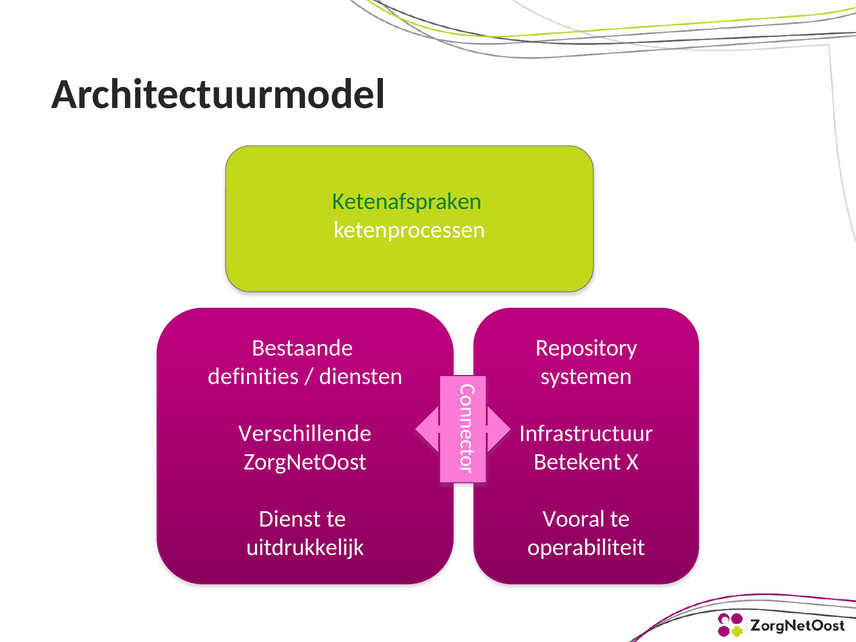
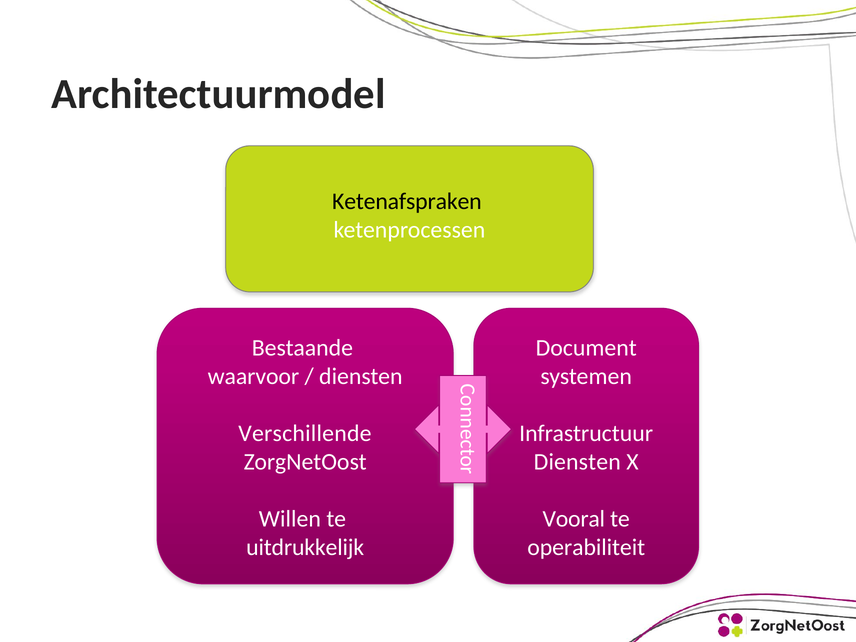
Ketenafspraken colour: green -> black
Repository: Repository -> Document
definities: definities -> waarvoor
Betekent at (577, 462): Betekent -> Diensten
Dienst: Dienst -> Willen
